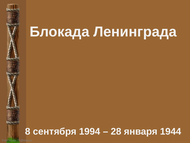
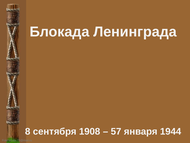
1994: 1994 -> 1908
28: 28 -> 57
